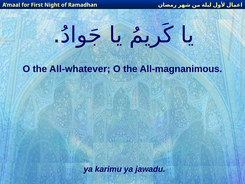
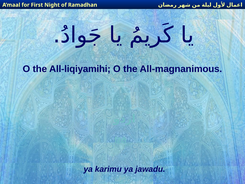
All-whatever: All-whatever -> All-liqiyamihi
